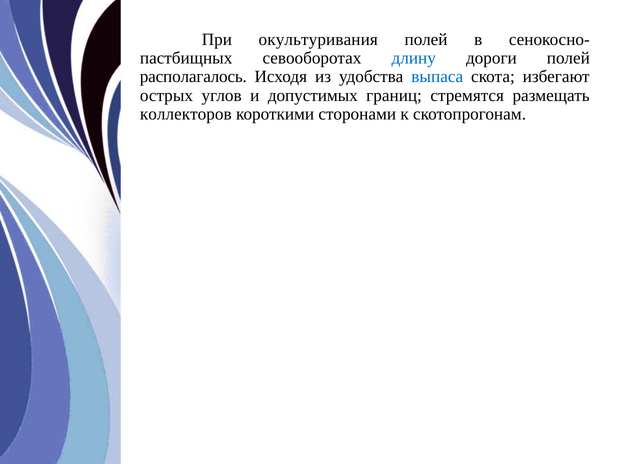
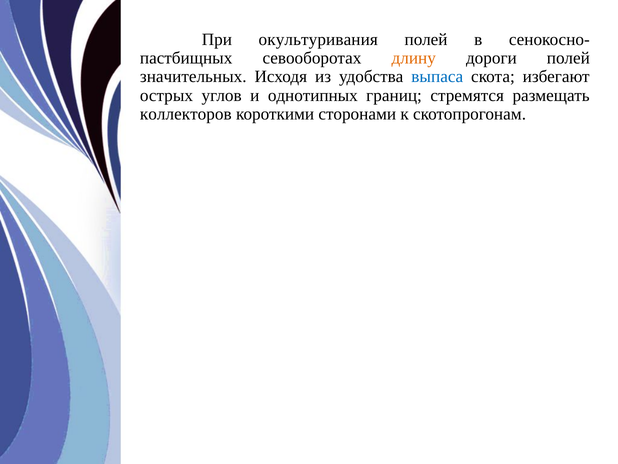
длину colour: blue -> orange
располагалось: располагалось -> значительных
допустимых: допустимых -> однотипных
